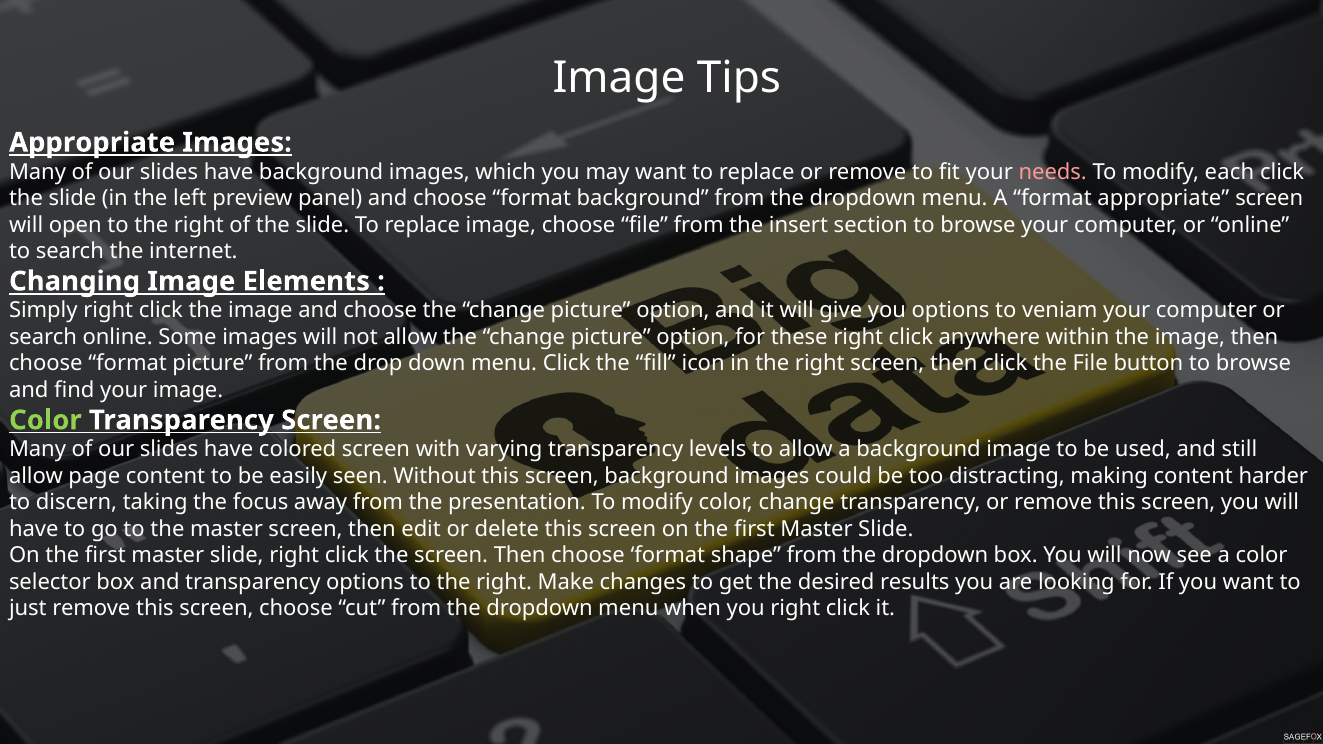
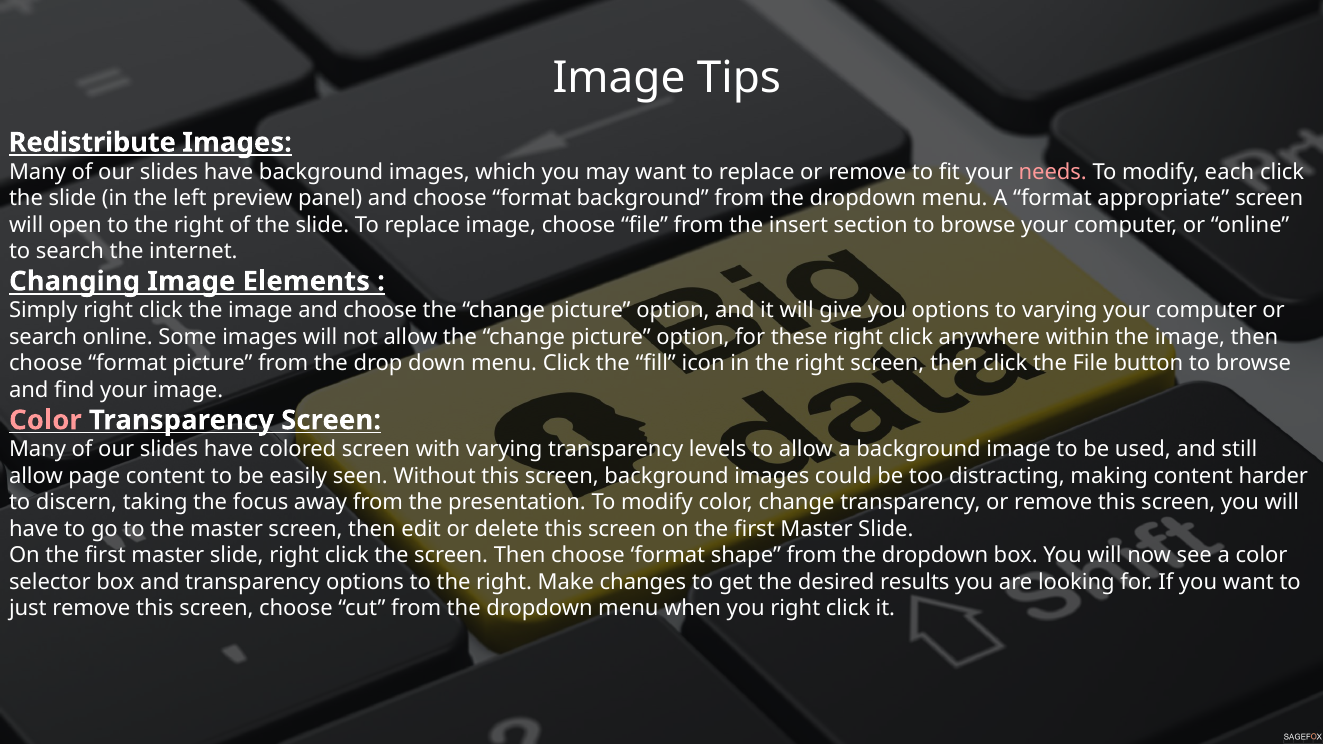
Appropriate at (92, 143): Appropriate -> Redistribute
to veniam: veniam -> varying
Color at (45, 420) colour: light green -> pink
